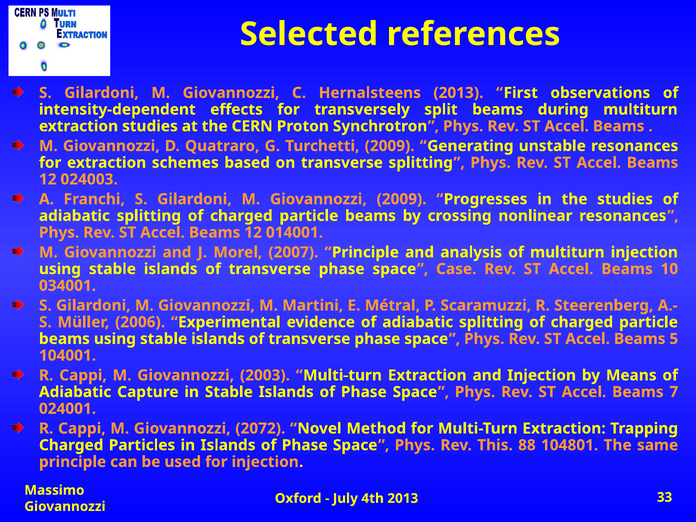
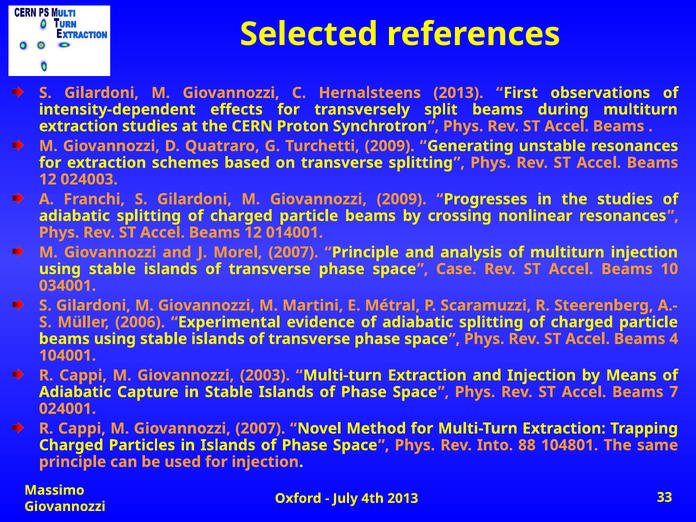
5: 5 -> 4
Giovannozzi 2072: 2072 -> 2007
This: This -> Into
